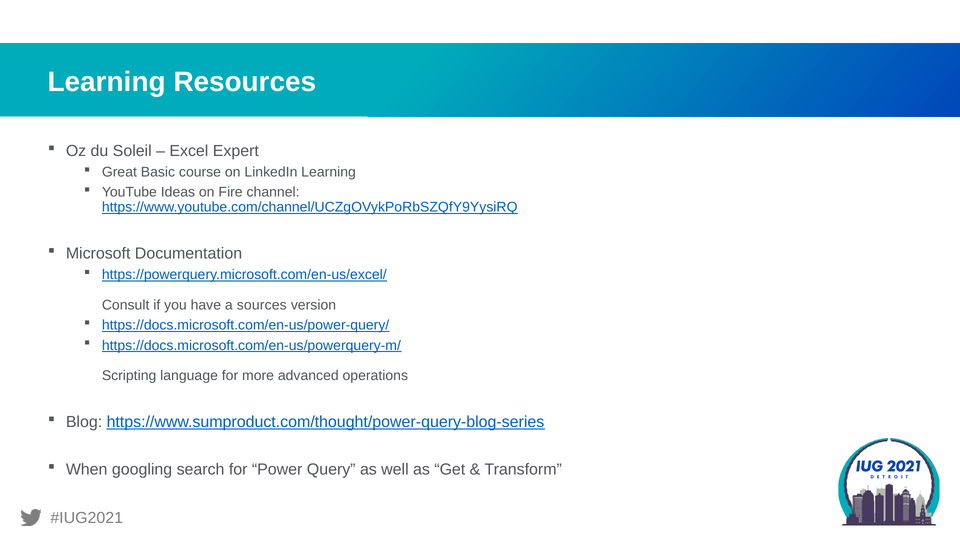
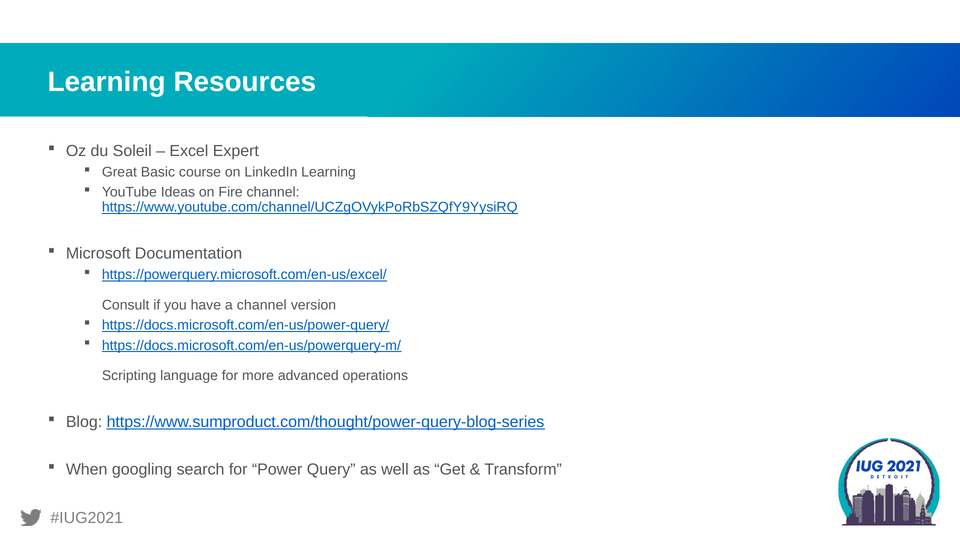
a sources: sources -> channel
